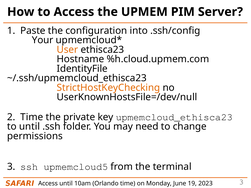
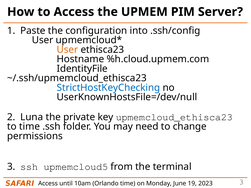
Your at (43, 40): Your -> User
StrictHostKeyChecking colour: orange -> blue
2 Time: Time -> Luna
to until: until -> time
